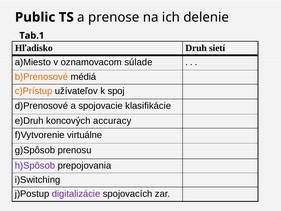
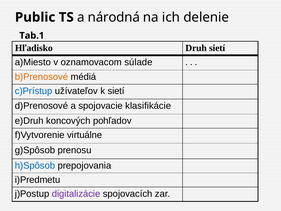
prenose: prenose -> národná
c)Prístup colour: orange -> blue
k spoj: spoj -> sietí
accuracy: accuracy -> pohľadov
h)Spôsob colour: purple -> blue
i)Switching: i)Switching -> i)Predmetu
